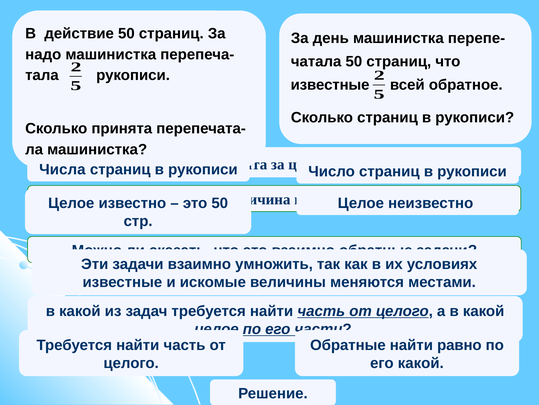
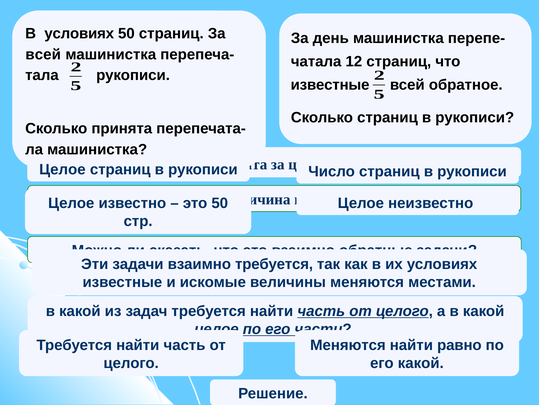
В действие: действие -> условиях
надо at (43, 54): надо -> всей
50 at (354, 61): 50 -> 12
Числа at (62, 169): Числа -> Целое
взаимно умножить: умножить -> требуется
Обратные at (348, 344): Обратные -> Меняются
